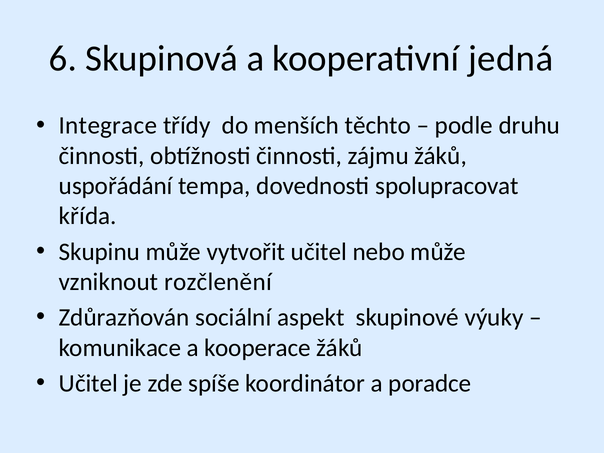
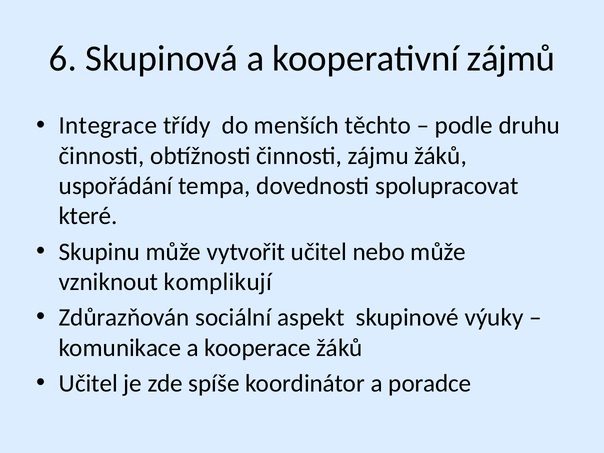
jedná: jedná -> zájmů
křída: křída -> které
rozčlenění: rozčlenění -> komplikují
